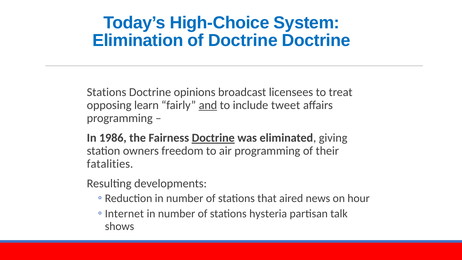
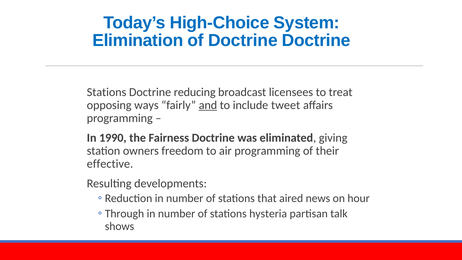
opinions: opinions -> reducing
learn: learn -> ways
1986: 1986 -> 1990
Doctrine at (213, 138) underline: present -> none
fatalities: fatalities -> effective
Internet: Internet -> Through
